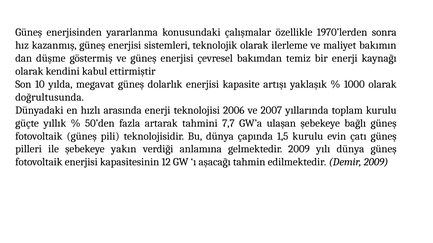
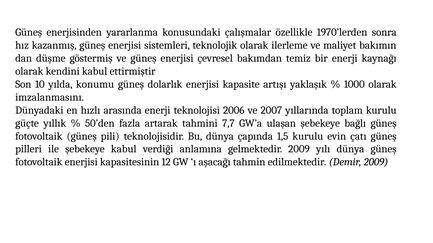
megavat: megavat -> konumu
doğrultusunda: doğrultusunda -> imzalanmasını
şebekeye yakın: yakın -> kabul
